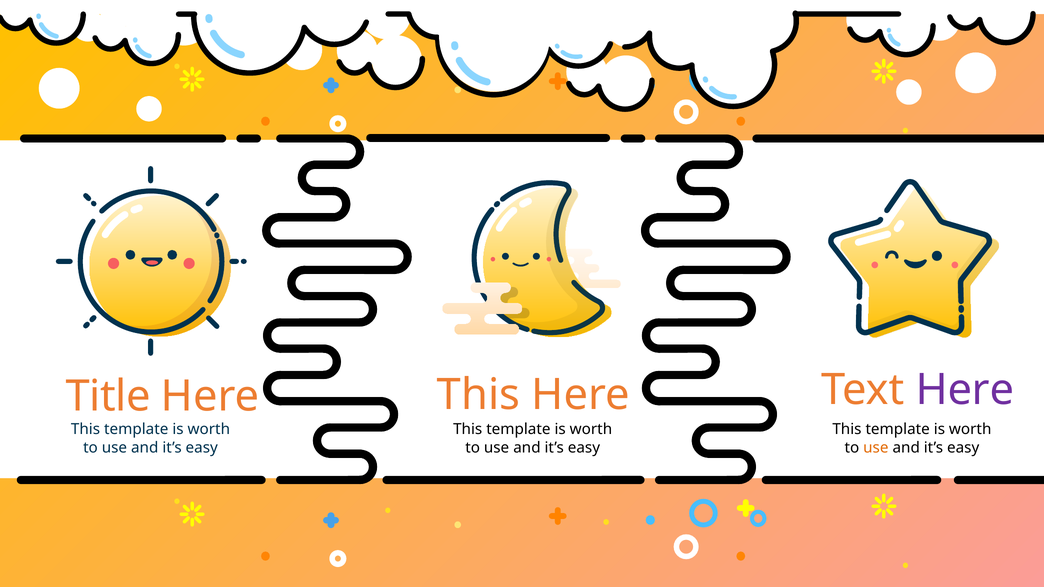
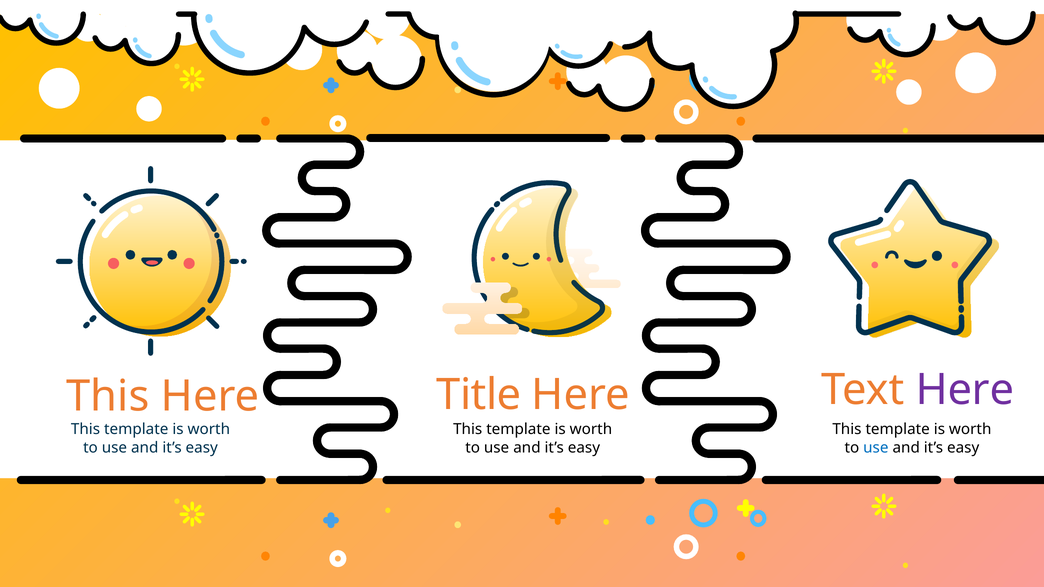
This at (479, 395): This -> Title
Title at (108, 397): Title -> This
use at (876, 448) colour: orange -> blue
